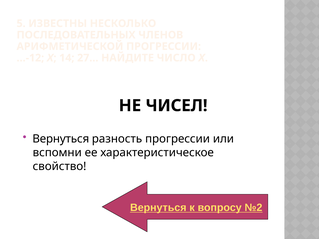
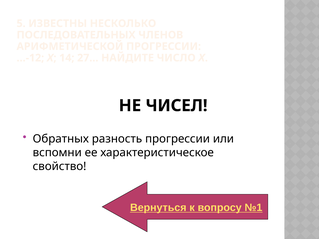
Вернуться at (61, 139): Вернуться -> Обратных
№2: №2 -> №1
